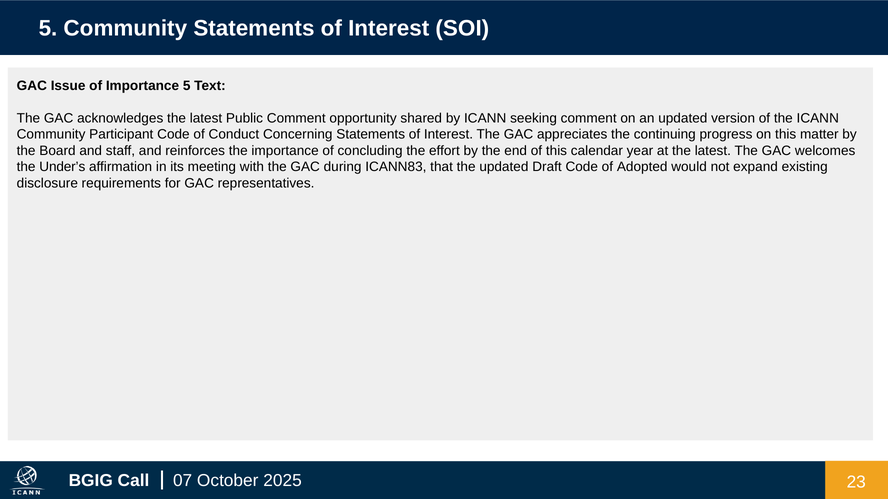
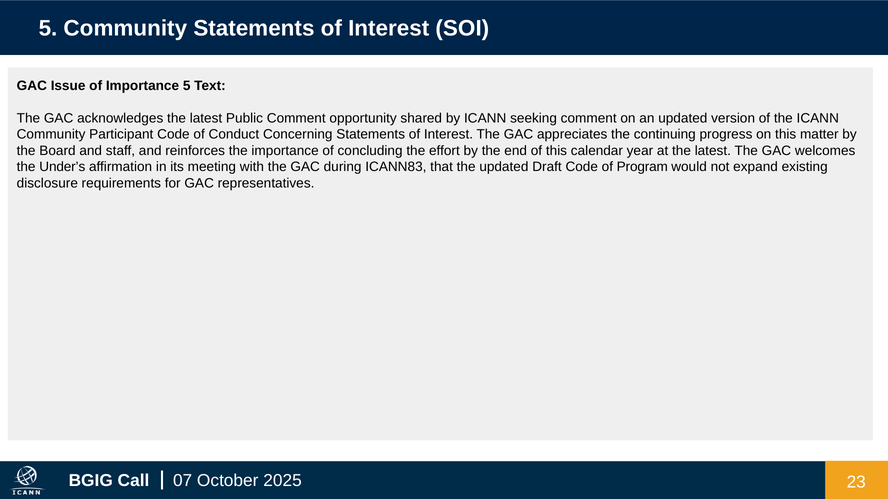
Adopted: Adopted -> Program
